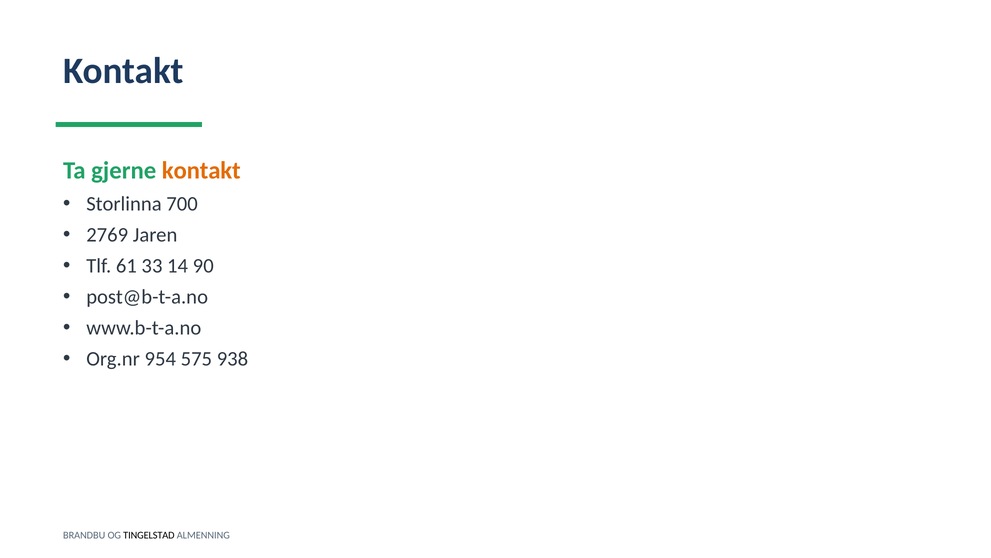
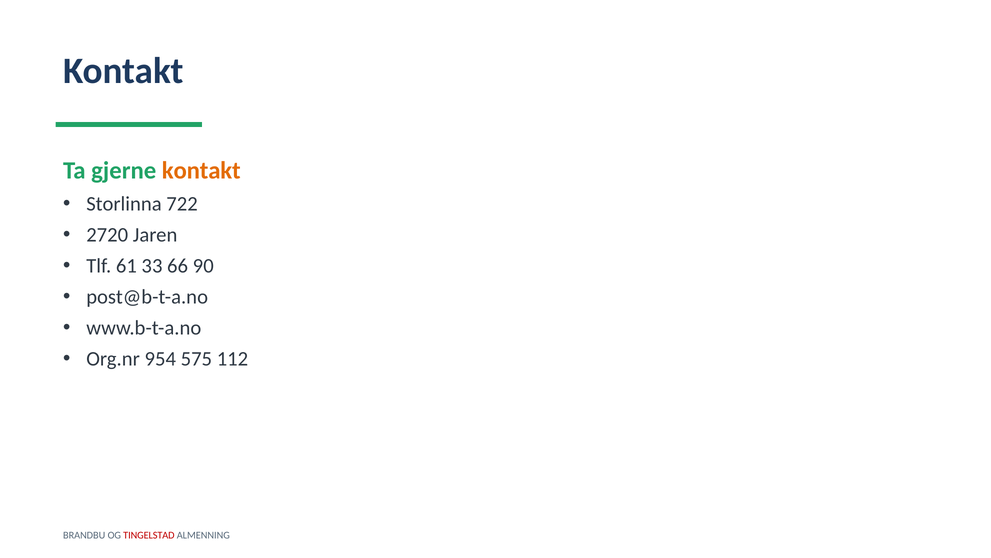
700: 700 -> 722
2769: 2769 -> 2720
14: 14 -> 66
938: 938 -> 112
TINGELSTAD colour: black -> red
